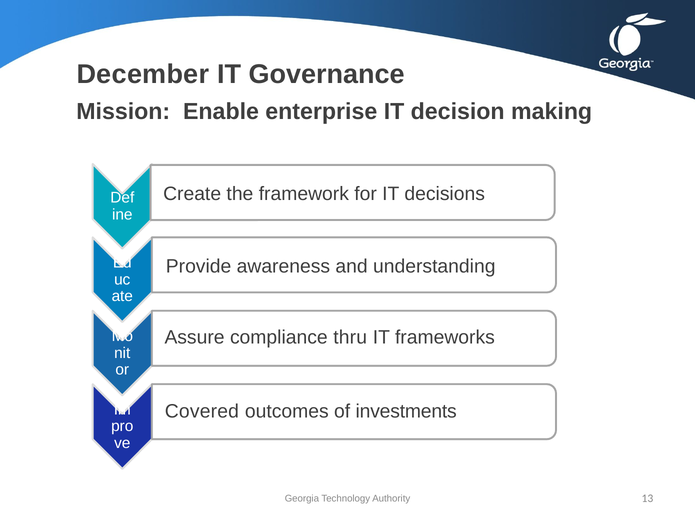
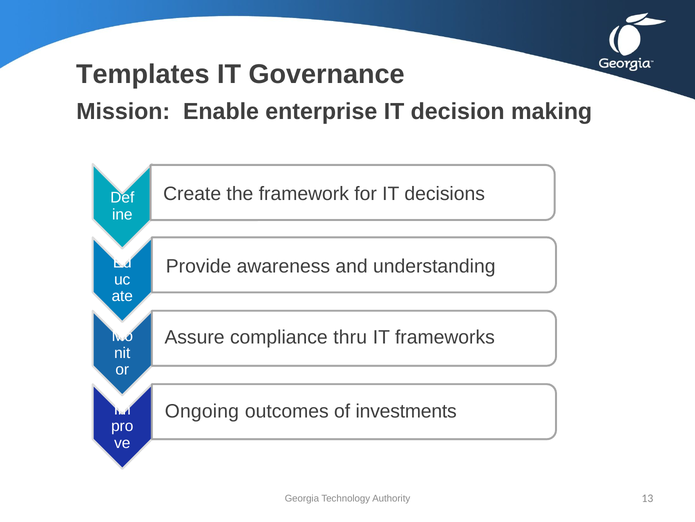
December: December -> Templates
Covered: Covered -> Ongoing
